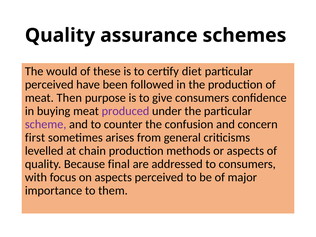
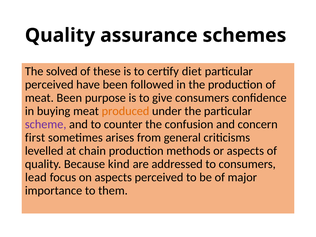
would: would -> solved
meat Then: Then -> Been
produced colour: purple -> orange
final: final -> kind
with: with -> lead
